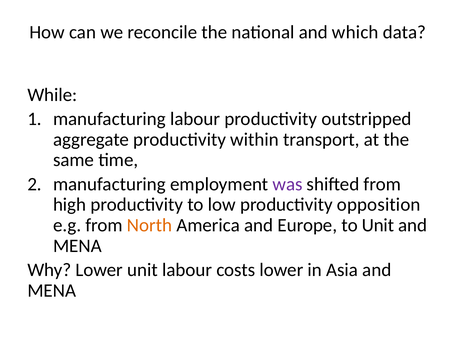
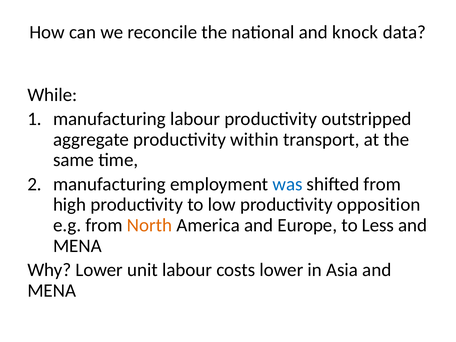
which: which -> knock
was colour: purple -> blue
to Unit: Unit -> Less
